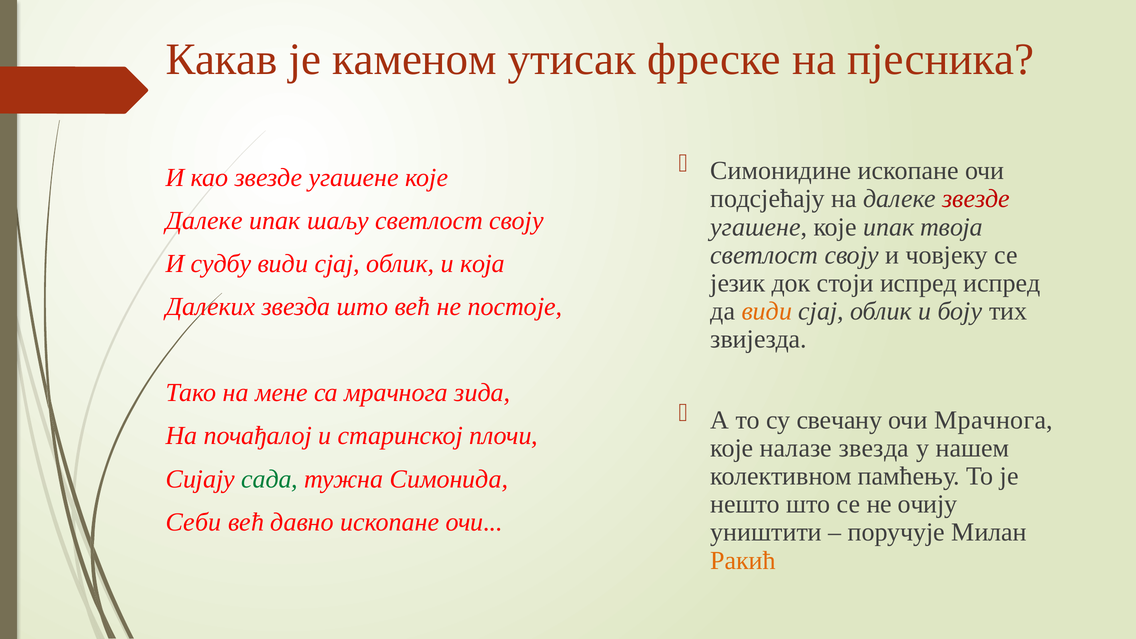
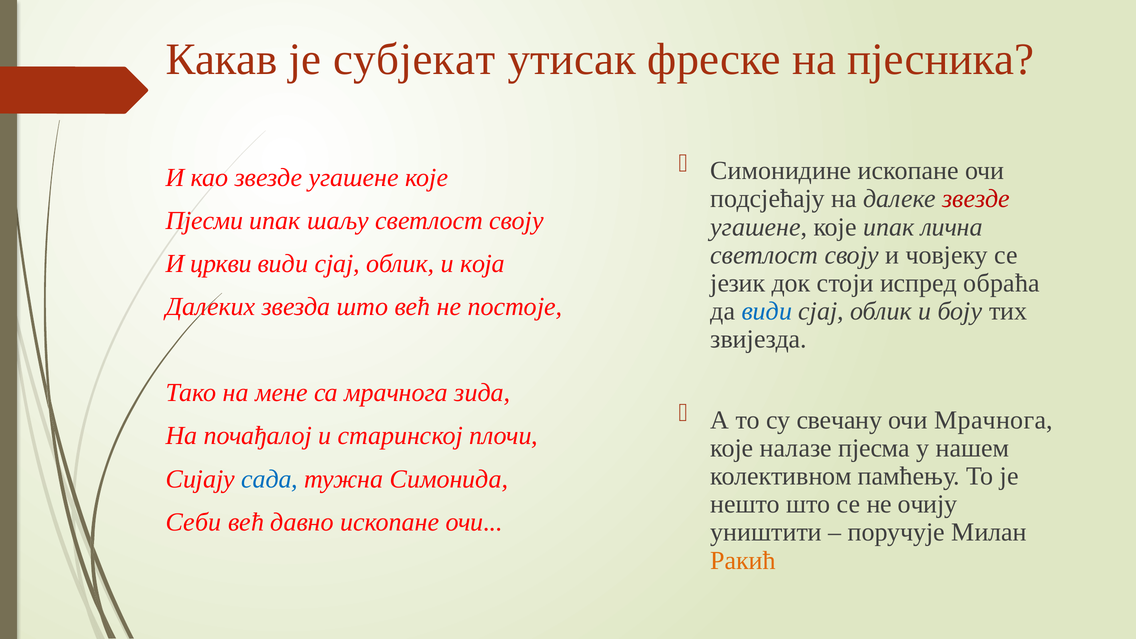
каменом: каменом -> субјекат
Далеке at (204, 221): Далеке -> Пјесми
твоја: твоја -> лична
судбу: судбу -> цркви
испред испред: испред -> обраћа
види at (767, 311) colour: orange -> blue
налазе звезда: звезда -> пјесма
сада colour: green -> blue
